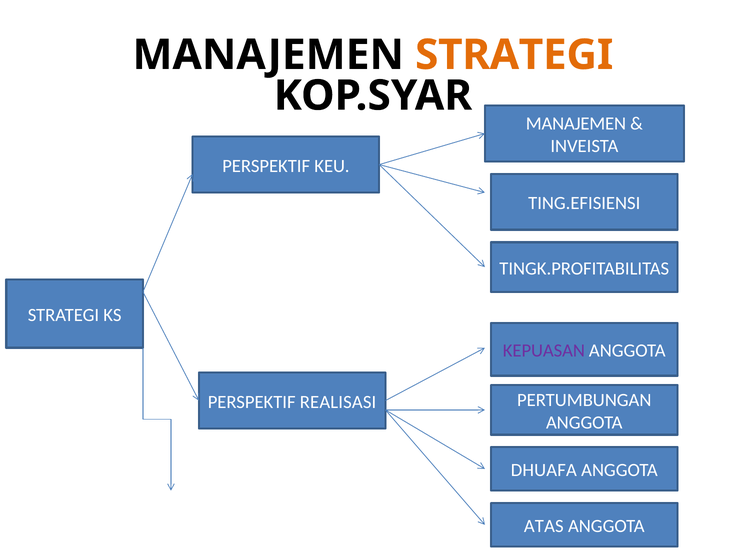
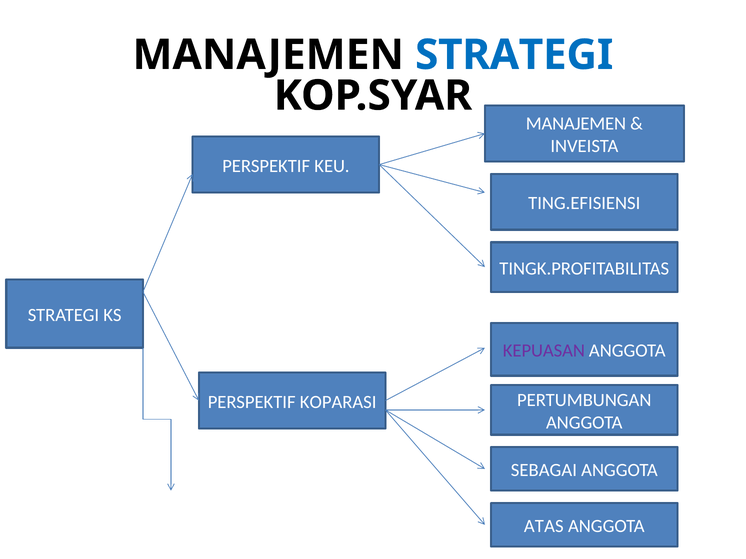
STRATEGI at (514, 55) colour: orange -> blue
REALISASI: REALISASI -> KOPARASI
DHUAFA: DHUAFA -> SEBAGAI
